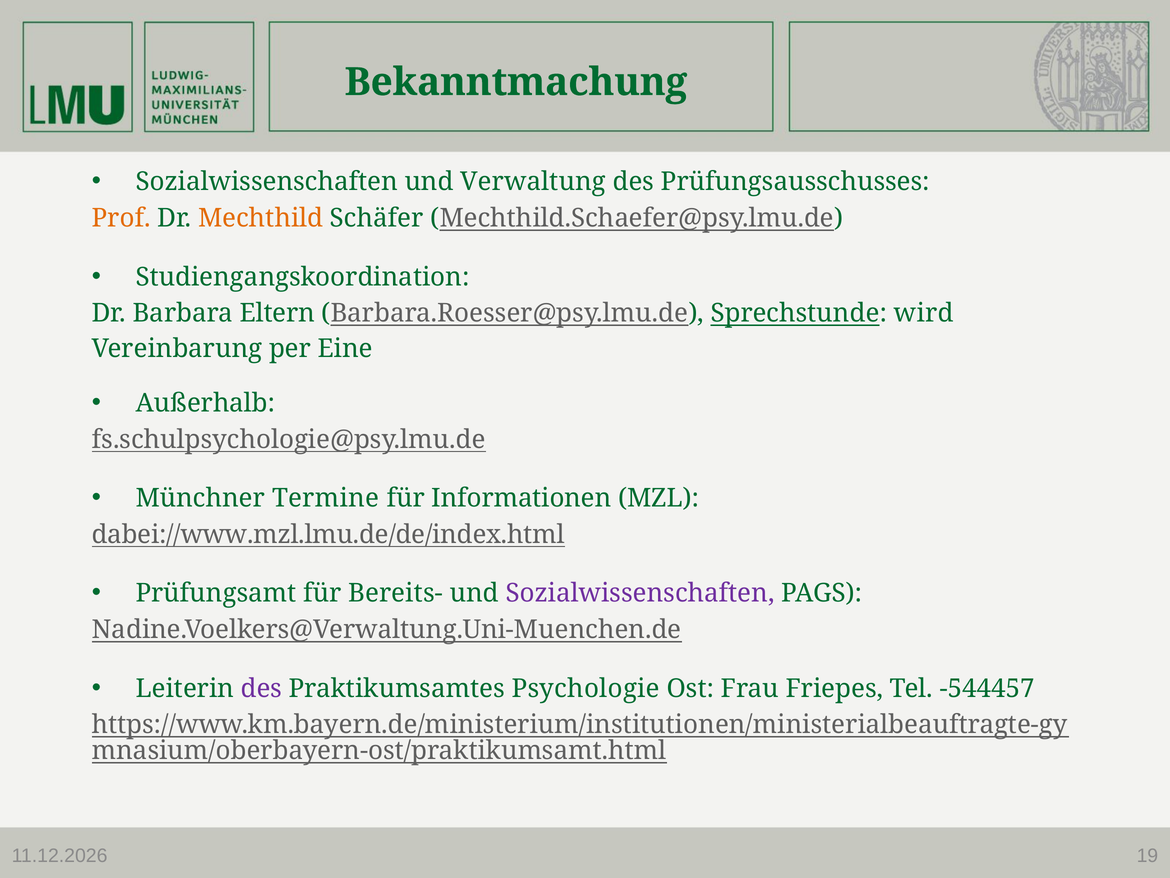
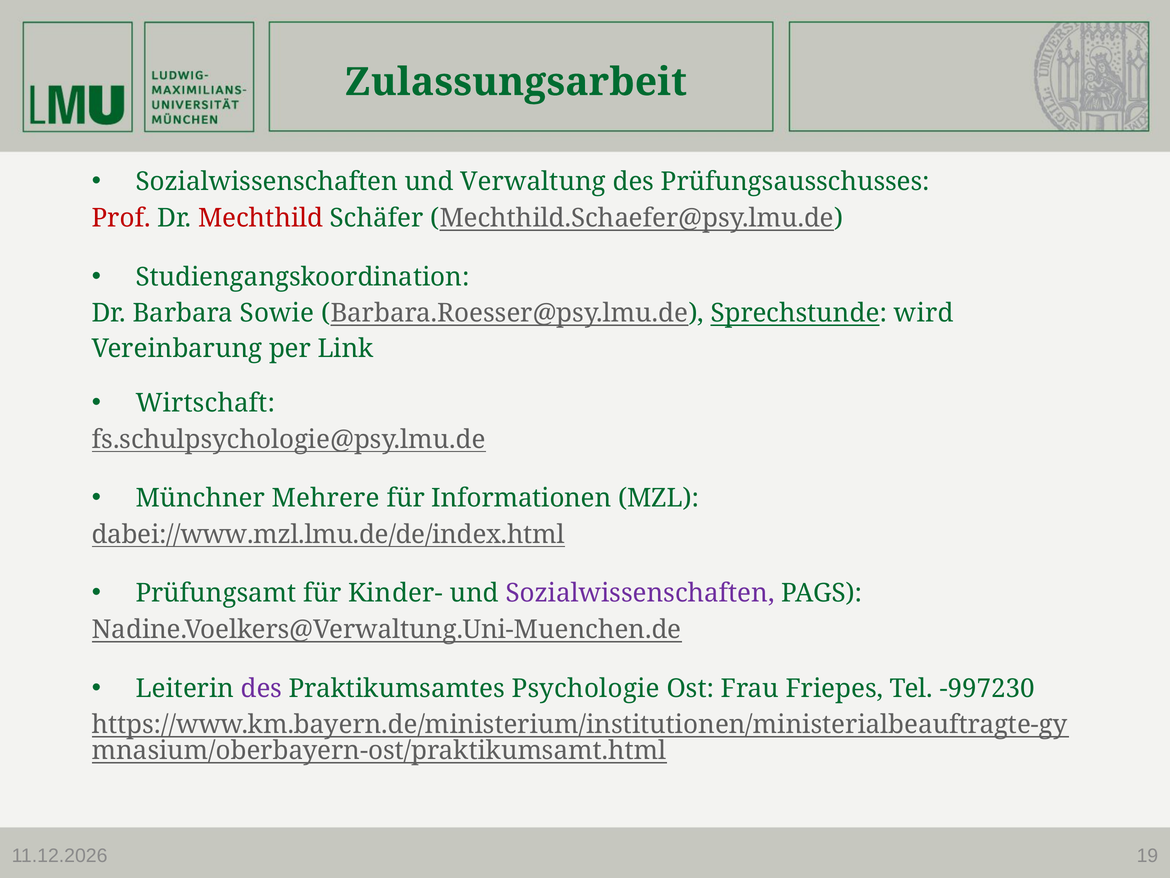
Bekanntmachung: Bekanntmachung -> Zulassungsarbeit
Prof colour: orange -> red
Mechthild colour: orange -> red
Eltern: Eltern -> Sowie
Eine: Eine -> Link
Außerhalb: Außerhalb -> Wirtschaft
Termine: Termine -> Mehrere
Bereits-: Bereits- -> Kinder-
-544457: -544457 -> -997230
